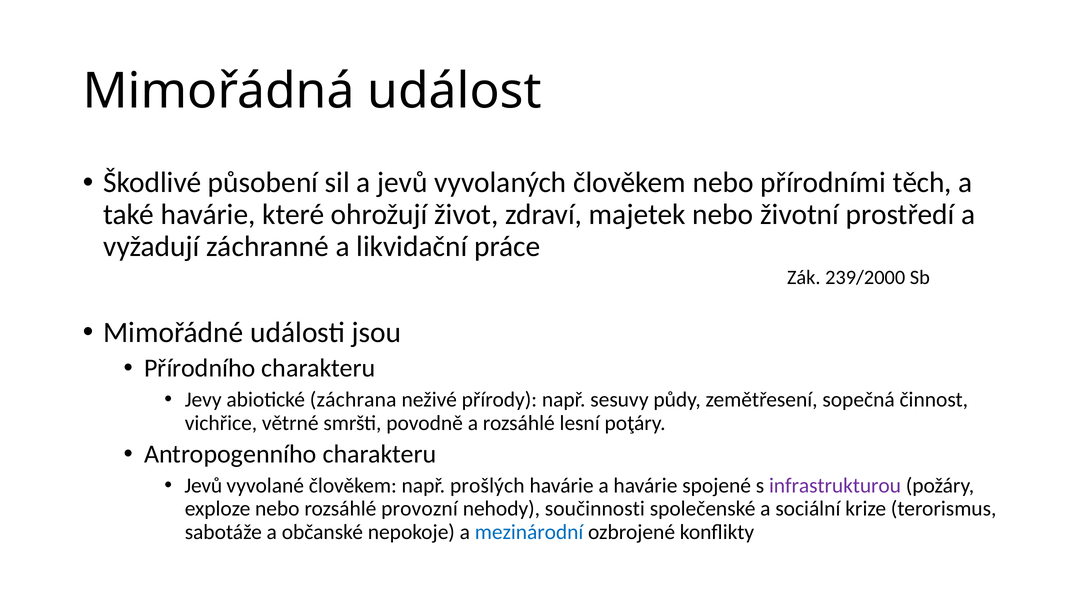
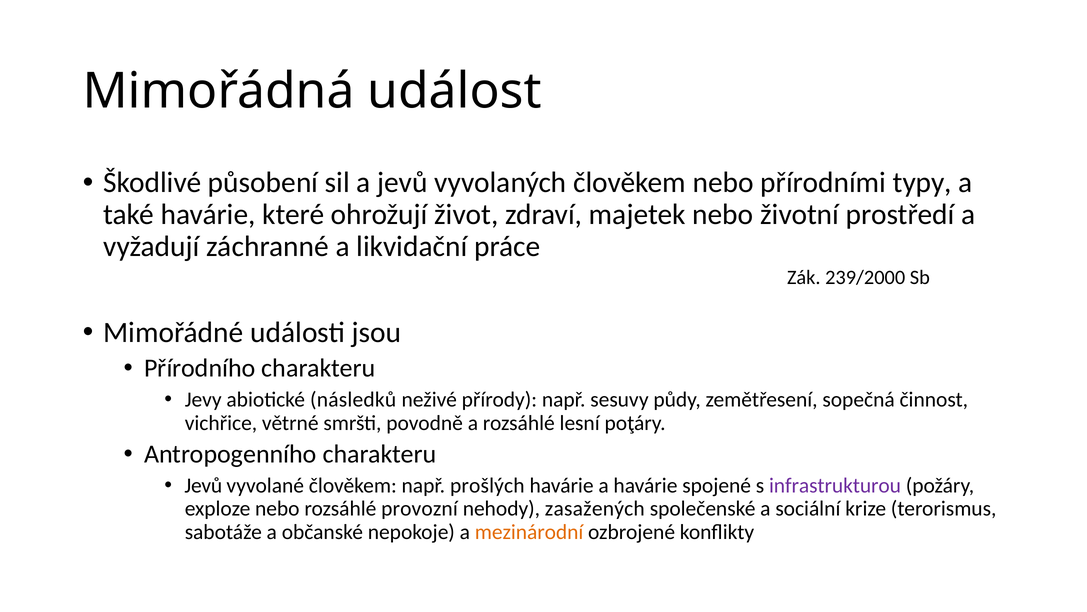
těch: těch -> typy
záchrana: záchrana -> následků
součinnosti: součinnosti -> zasažených
mezinárodní colour: blue -> orange
